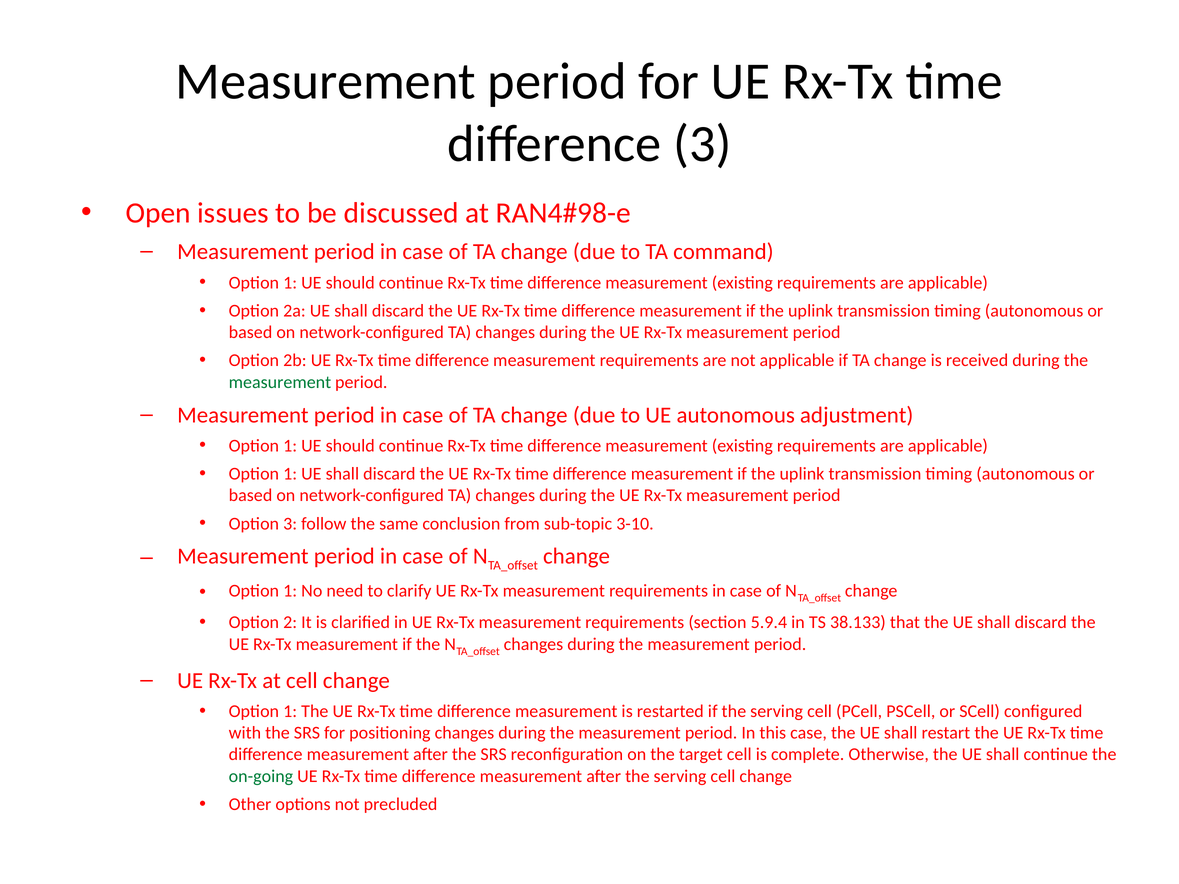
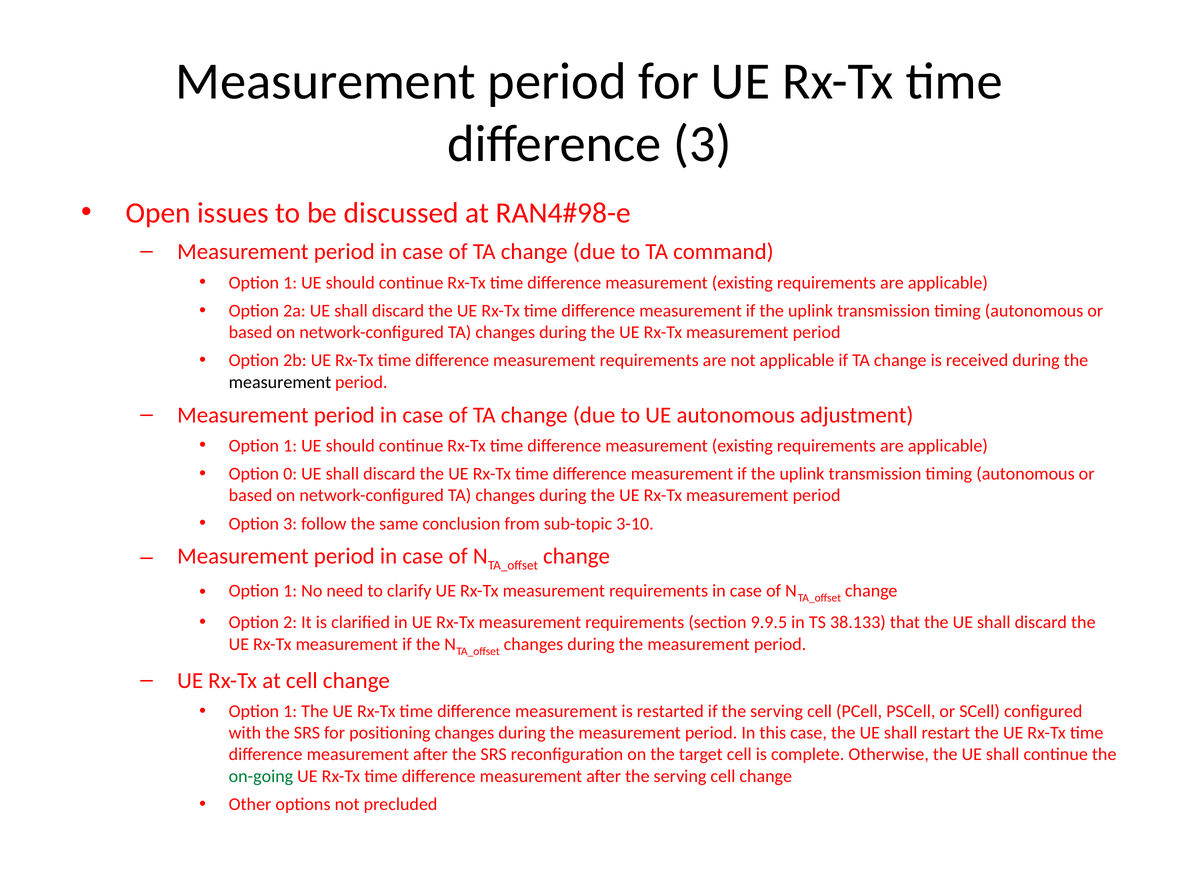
measurement at (280, 382) colour: green -> black
1 at (290, 474): 1 -> 0
5.9.4: 5.9.4 -> 9.9.5
